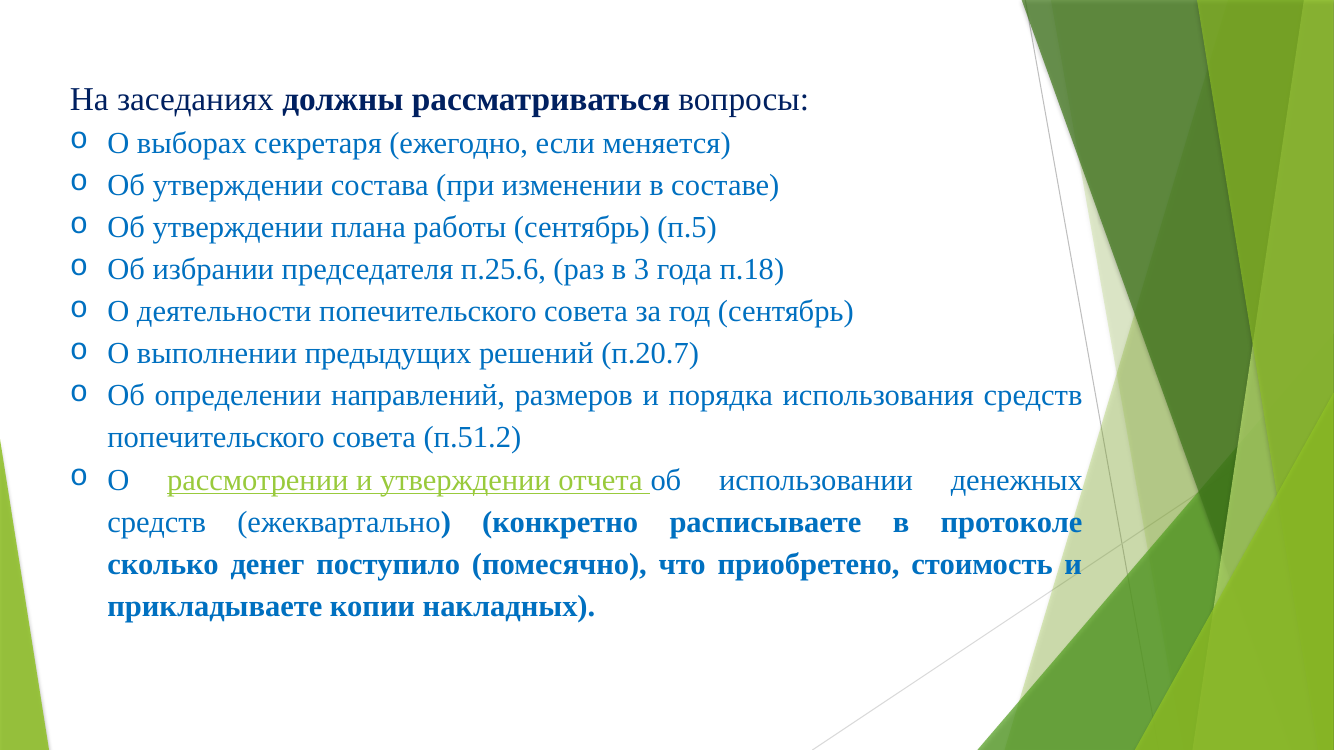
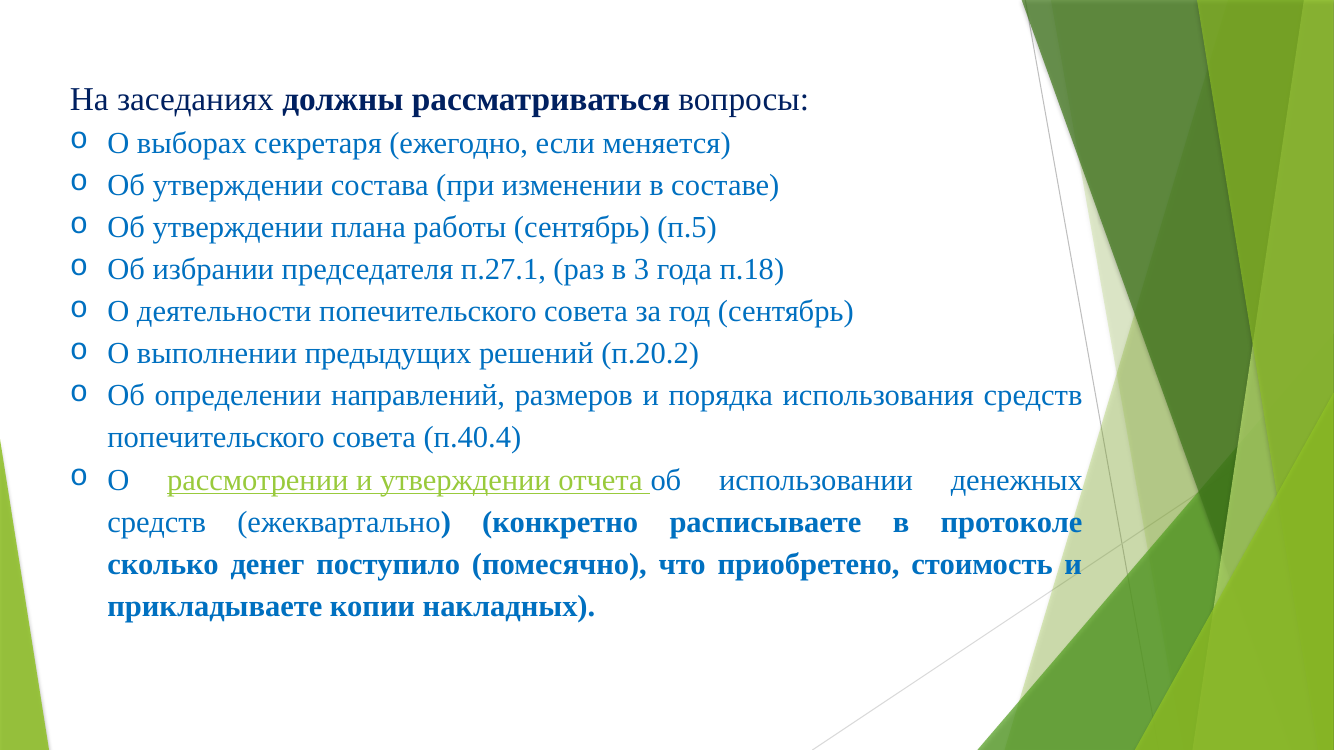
п.25.6: п.25.6 -> п.27.1
п.20.7: п.20.7 -> п.20.2
п.51.2: п.51.2 -> п.40.4
